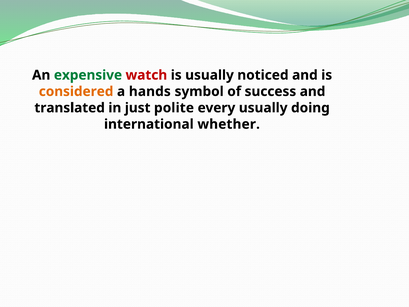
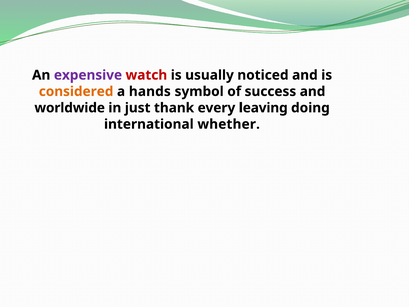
expensive colour: green -> purple
translated: translated -> worldwide
polite: polite -> thank
every usually: usually -> leaving
